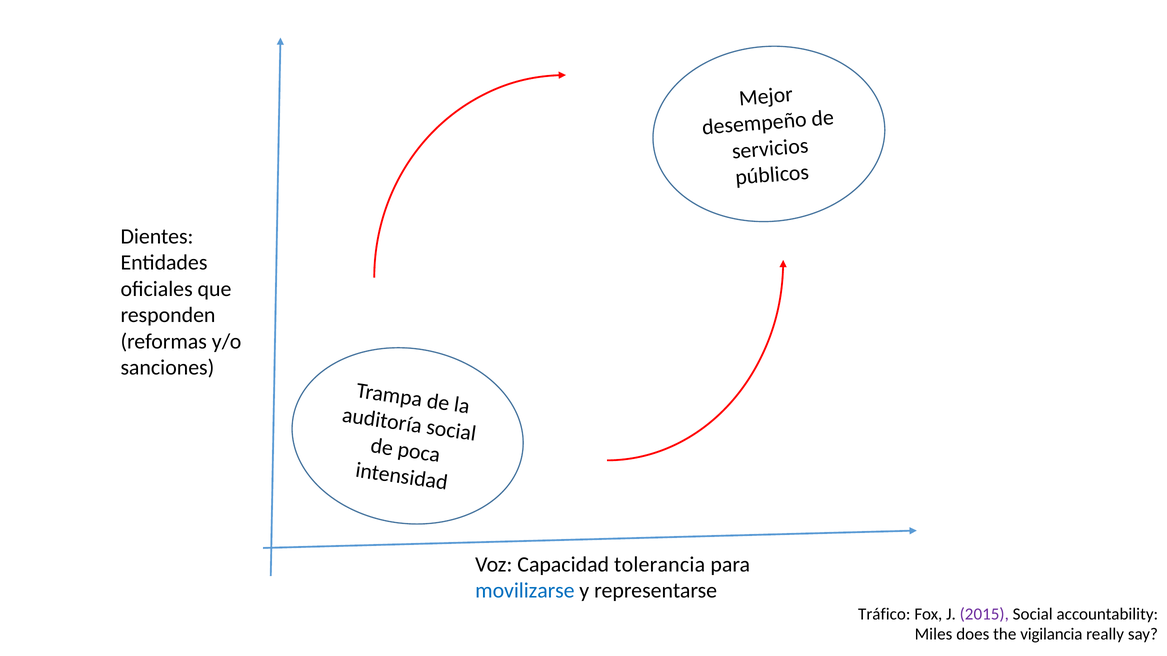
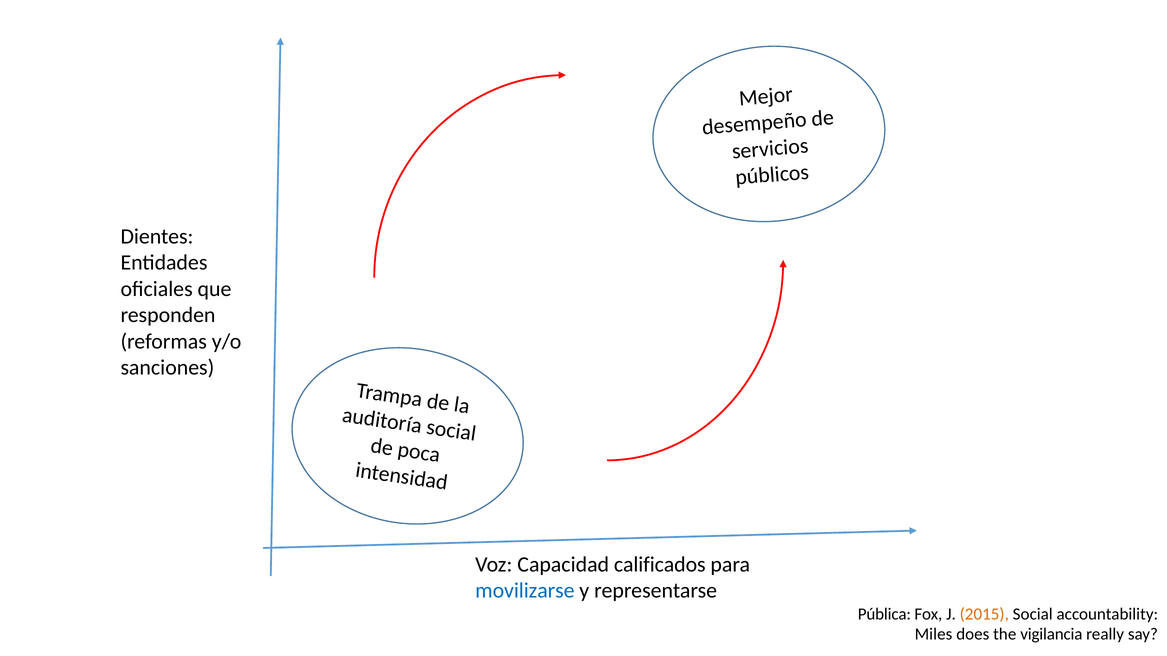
tolerancia: tolerancia -> calificados
Tráfico: Tráfico -> Pública
2015 colour: purple -> orange
